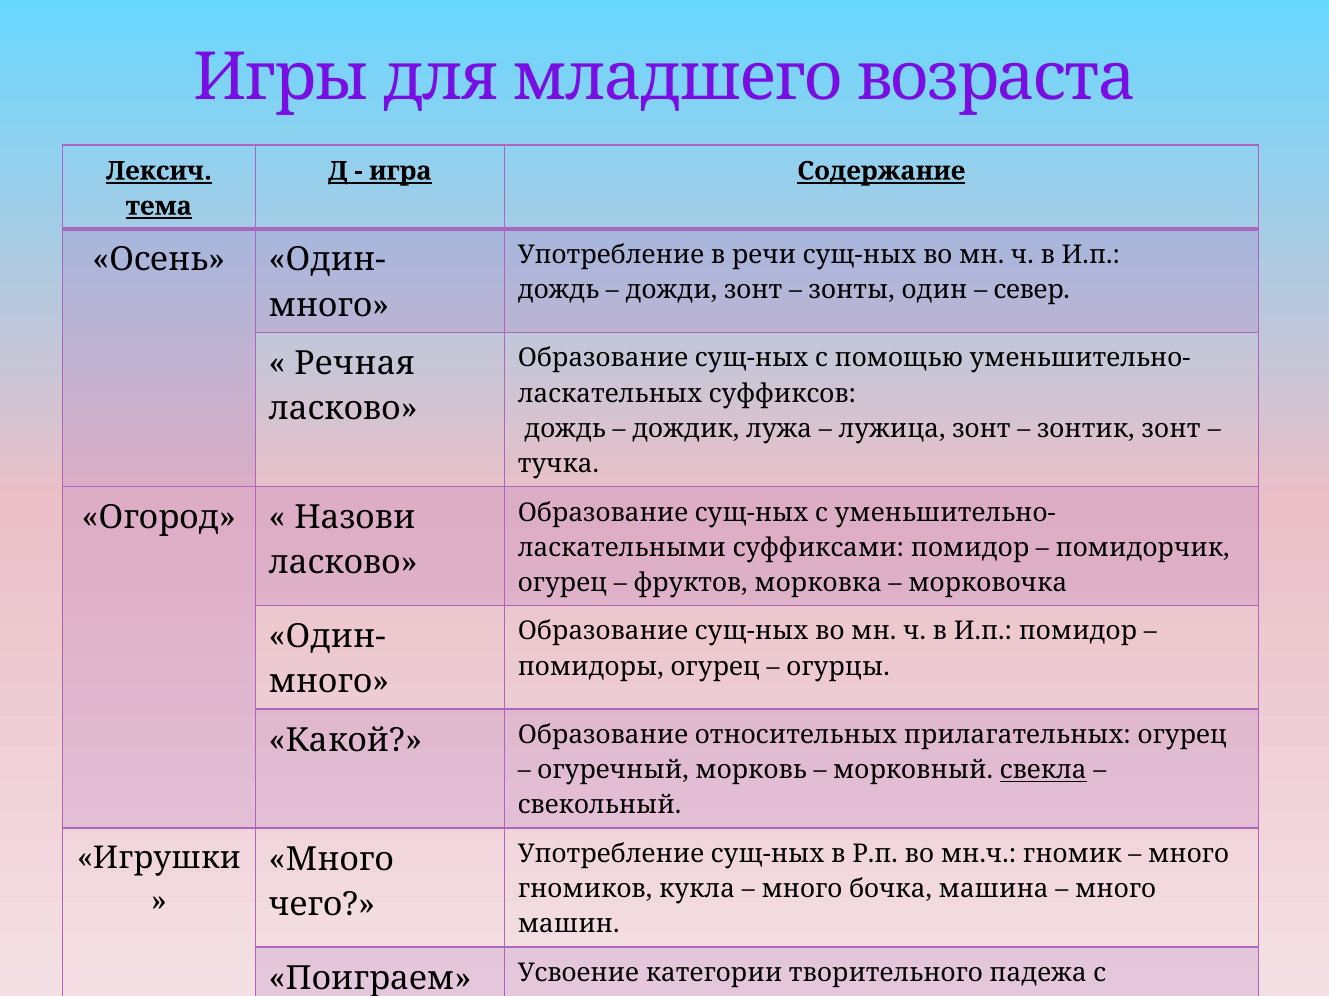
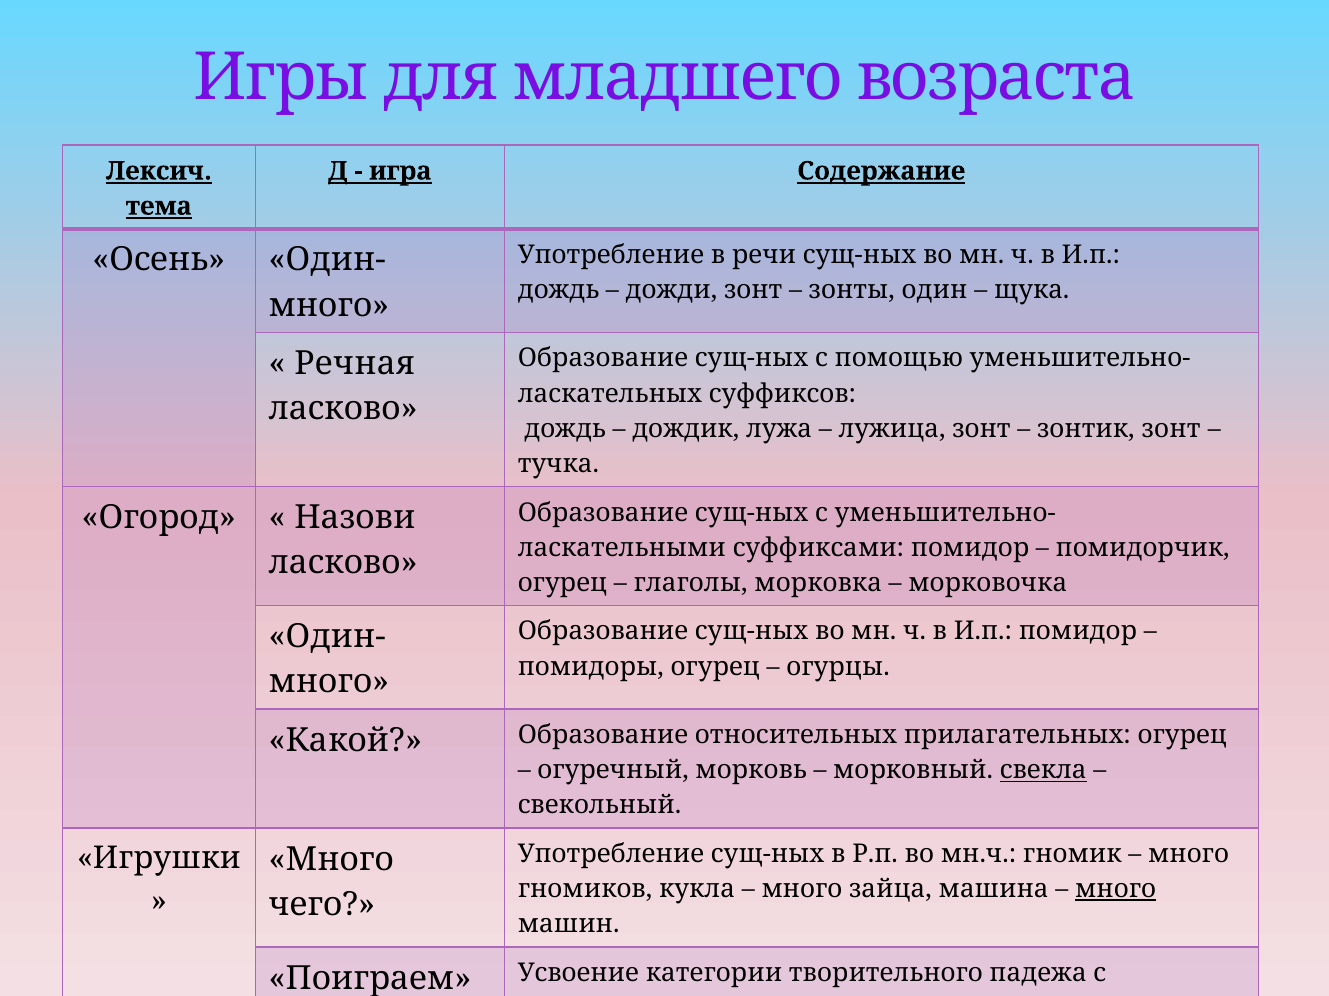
север: север -> щука
фруктов: фруктов -> глаголы
бочка: бочка -> зайца
много at (1116, 890) underline: none -> present
